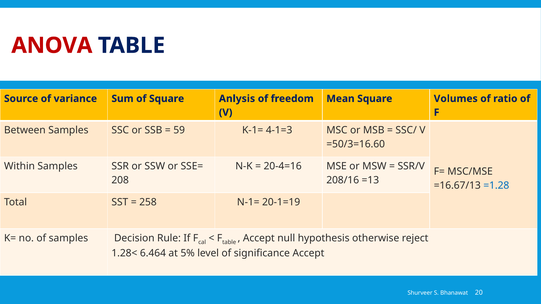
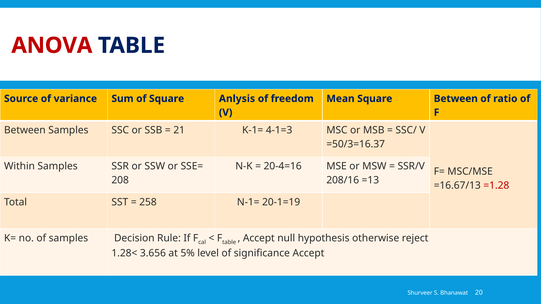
Square Volumes: Volumes -> Between
59: 59 -> 21
=50/3=16.60: =50/3=16.60 -> =50/3=16.37
=1.28 colour: blue -> red
6.464: 6.464 -> 3.656
